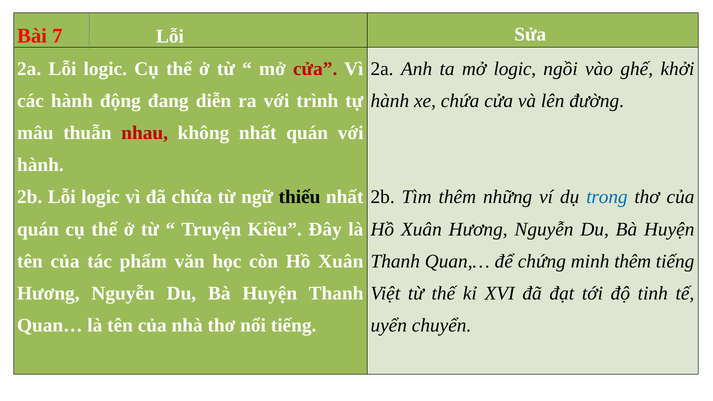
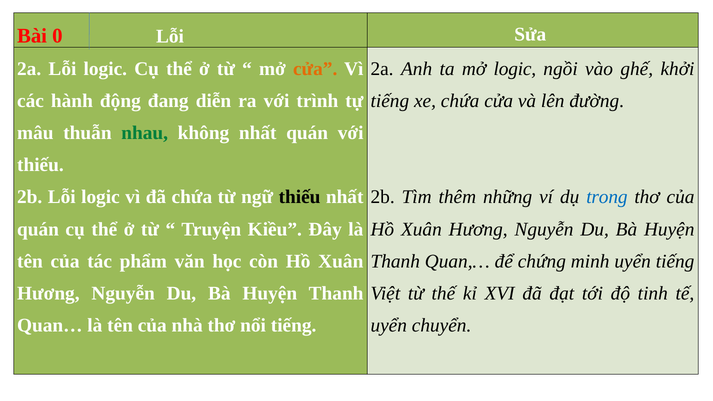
7: 7 -> 0
cửa at (315, 69) colour: red -> orange
hành at (390, 101): hành -> tiếng
nhau colour: red -> green
hành at (40, 165): hành -> thiếu
minh thêm: thêm -> uyển
